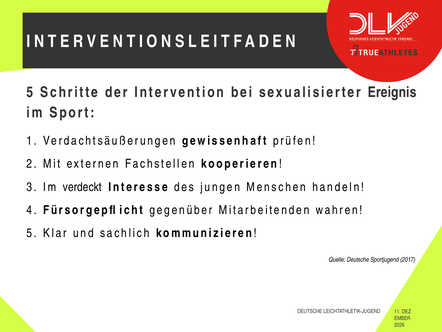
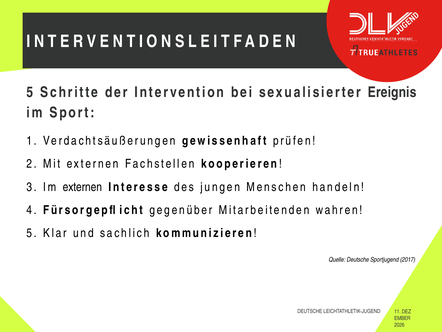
Im verdeckt: verdeckt -> externen
